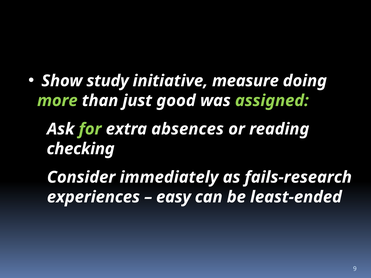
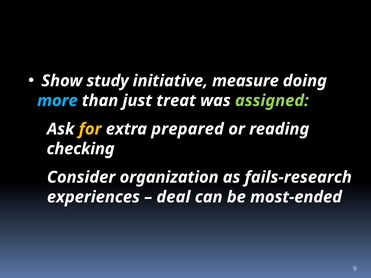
more colour: light green -> light blue
good: good -> treat
for colour: light green -> yellow
absences: absences -> prepared
immediately: immediately -> organization
easy: easy -> deal
least-ended: least-ended -> most-ended
